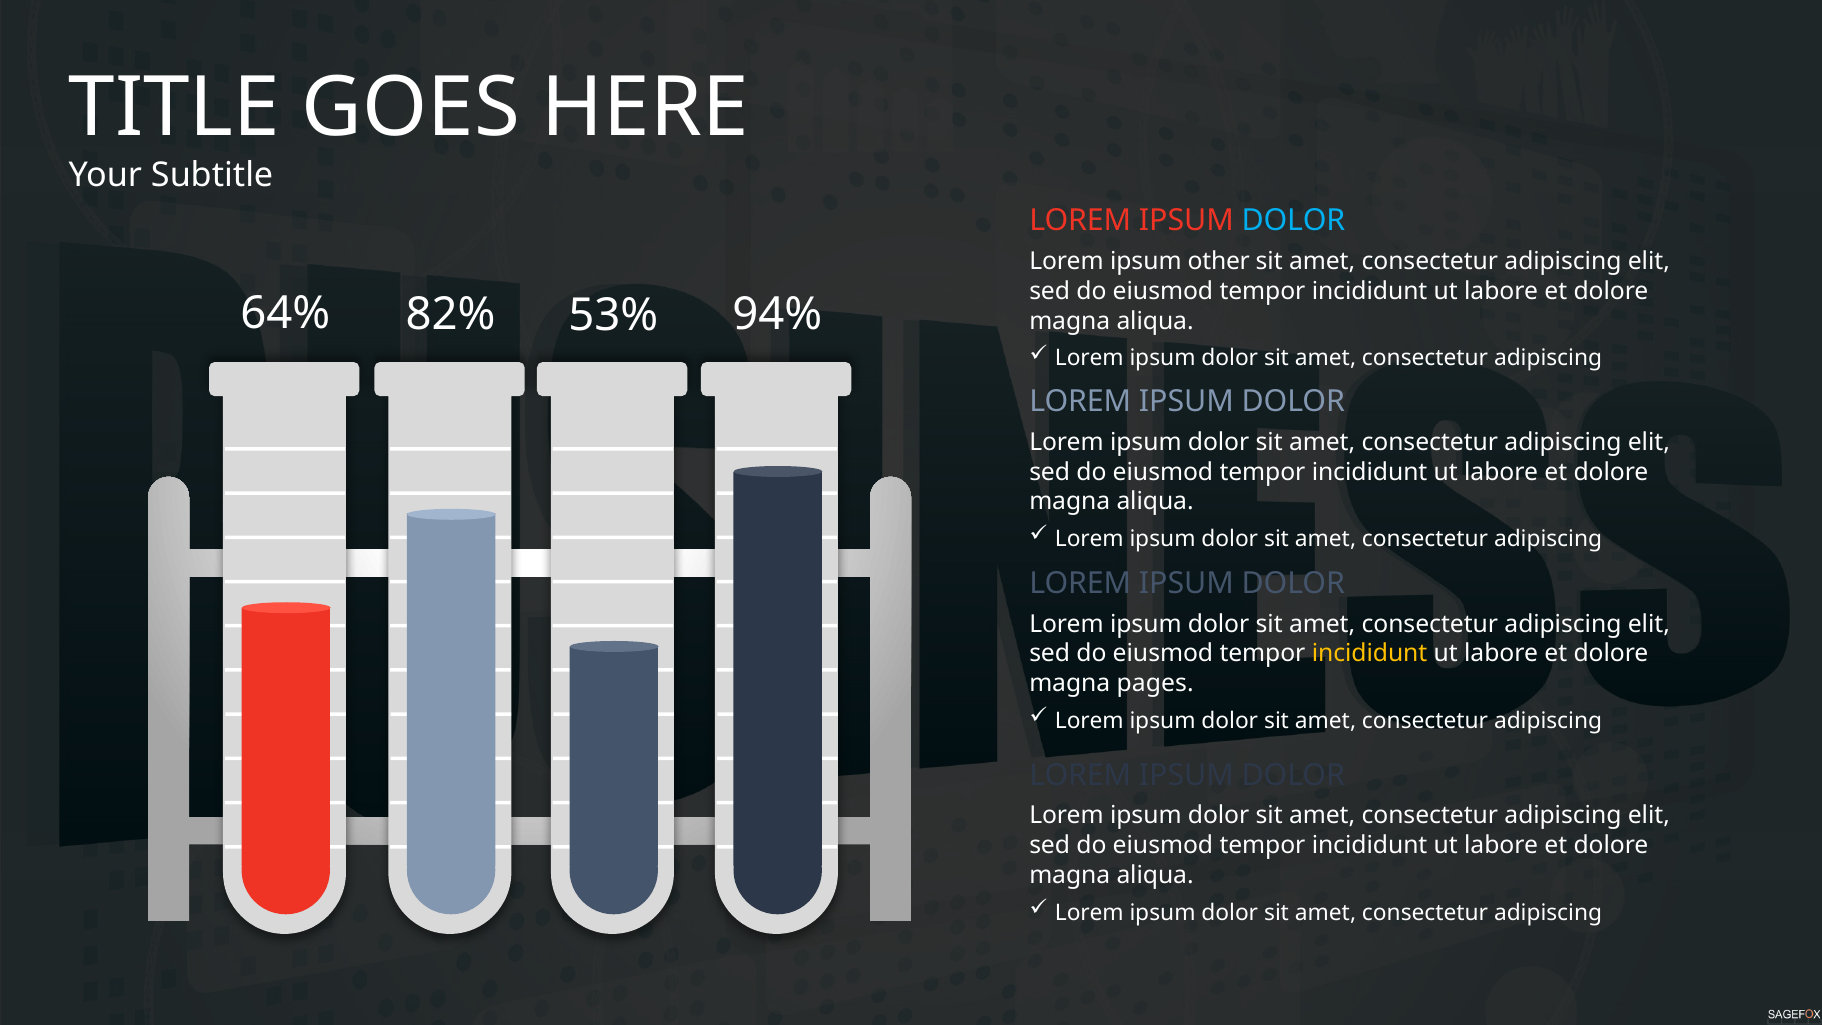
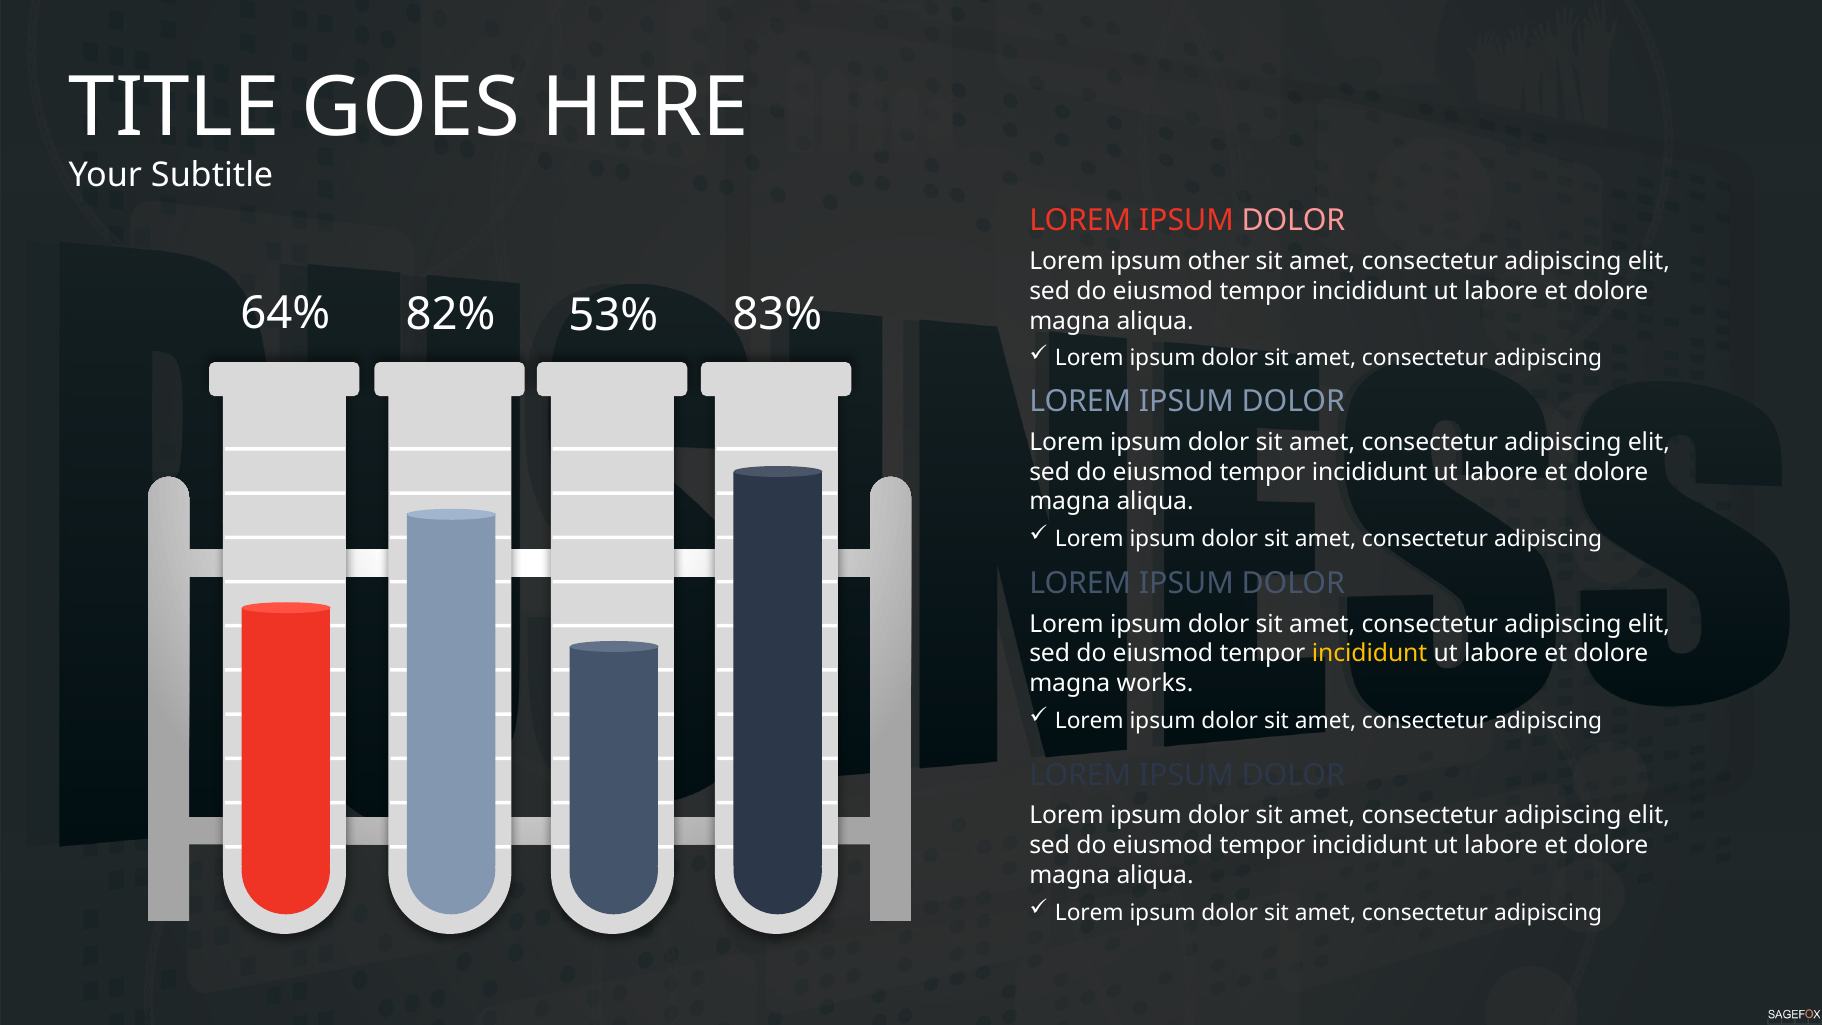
DOLOR at (1293, 221) colour: light blue -> pink
94%: 94% -> 83%
pages: pages -> works
